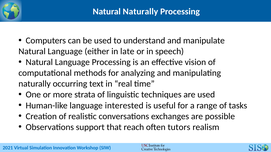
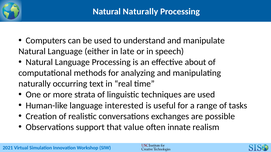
vision: vision -> about
reach: reach -> value
tutors: tutors -> innate
